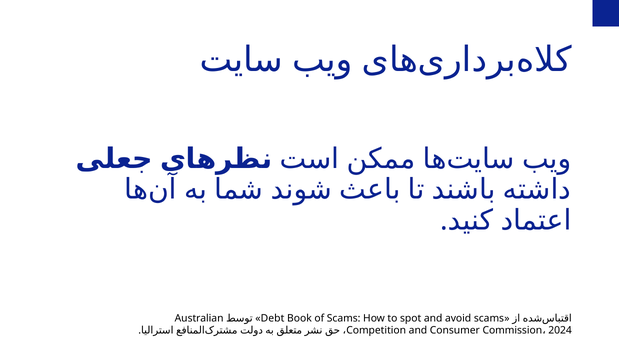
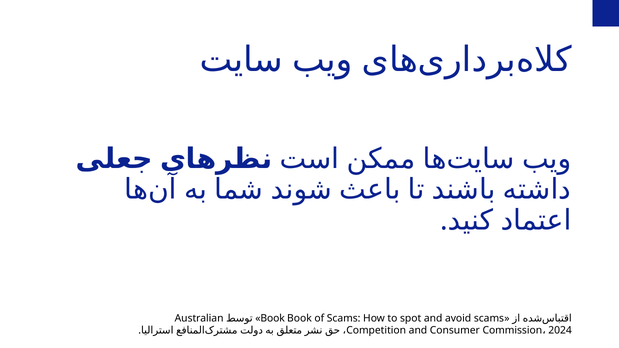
Debt at (273, 318): Debt -> Book
